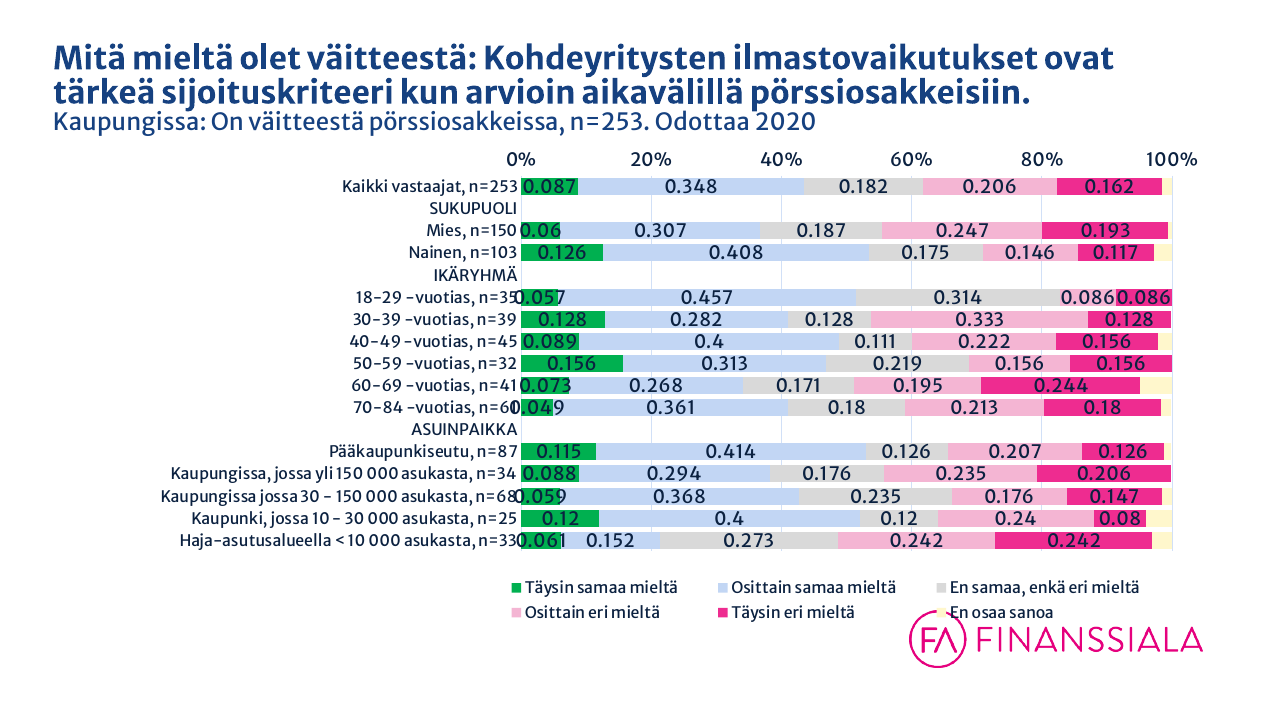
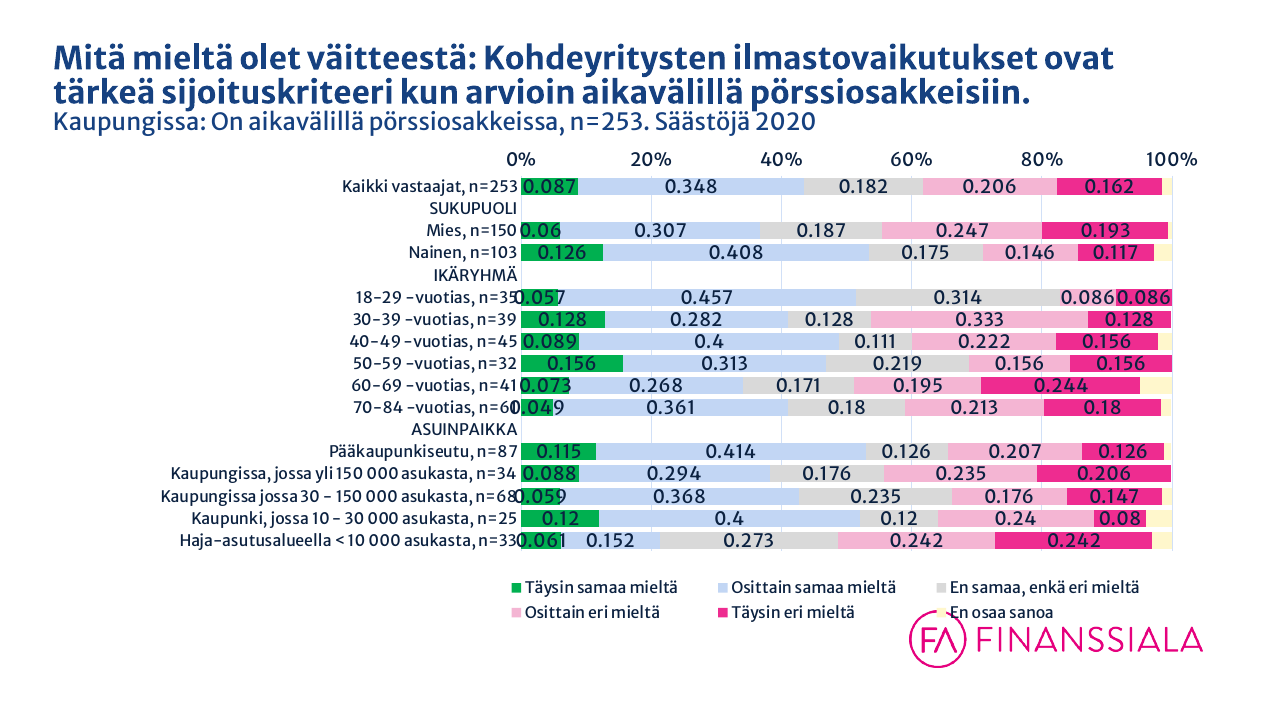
On väitteestä: väitteestä -> aikavälillä
Odottaa: Odottaa -> Säästöjä
